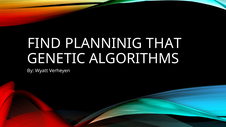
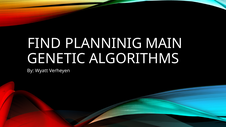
THAT: THAT -> MAIN
